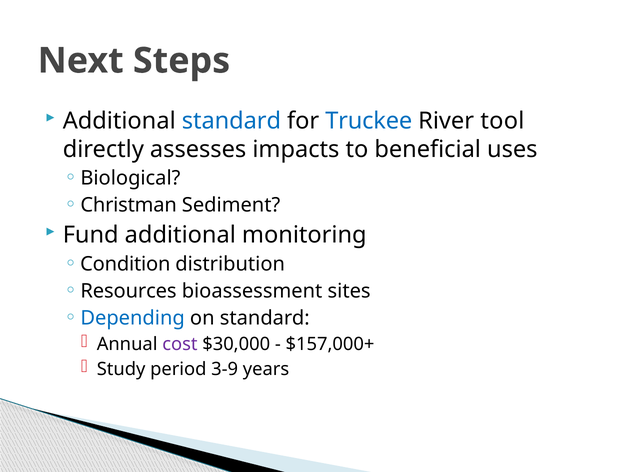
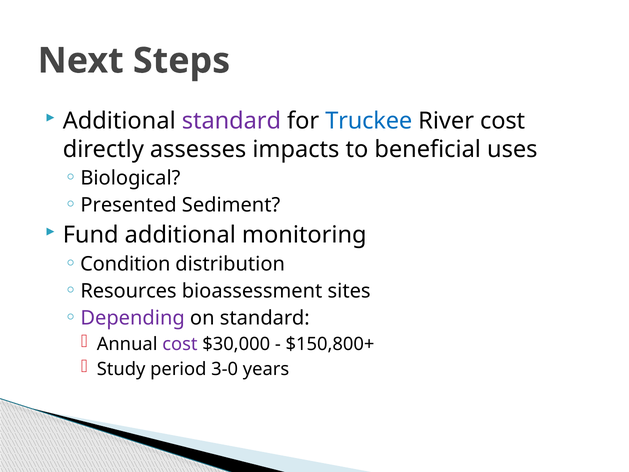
standard at (231, 121) colour: blue -> purple
River tool: tool -> cost
Christman: Christman -> Presented
Depending colour: blue -> purple
$157,000+: $157,000+ -> $150,800+
3-9: 3-9 -> 3-0
